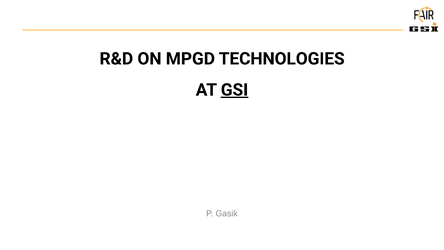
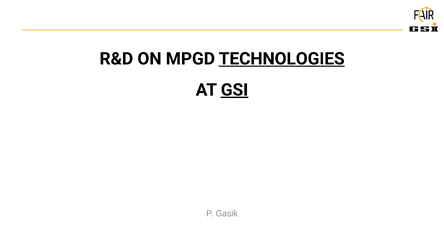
TECHNOLOGIES underline: none -> present
